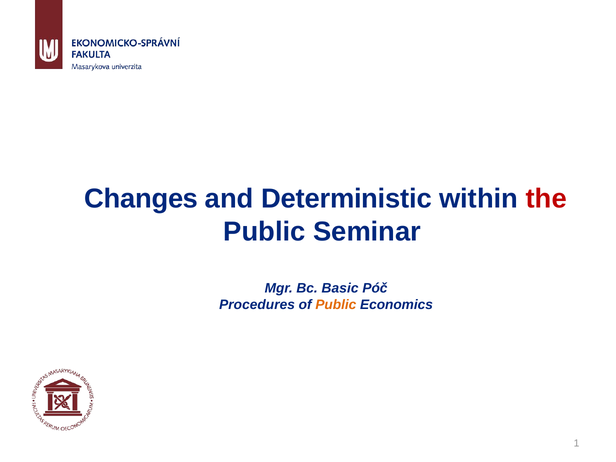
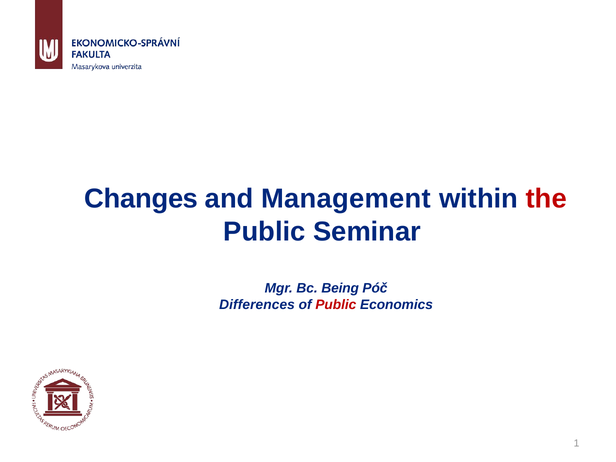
Deterministic: Deterministic -> Management
Basic: Basic -> Being
Procedures: Procedures -> Differences
Public at (336, 305) colour: orange -> red
